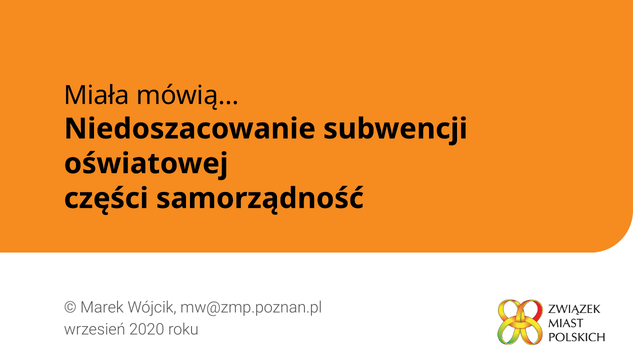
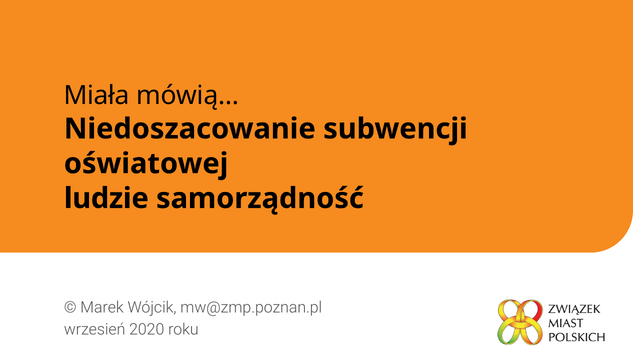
części: części -> ludzie
